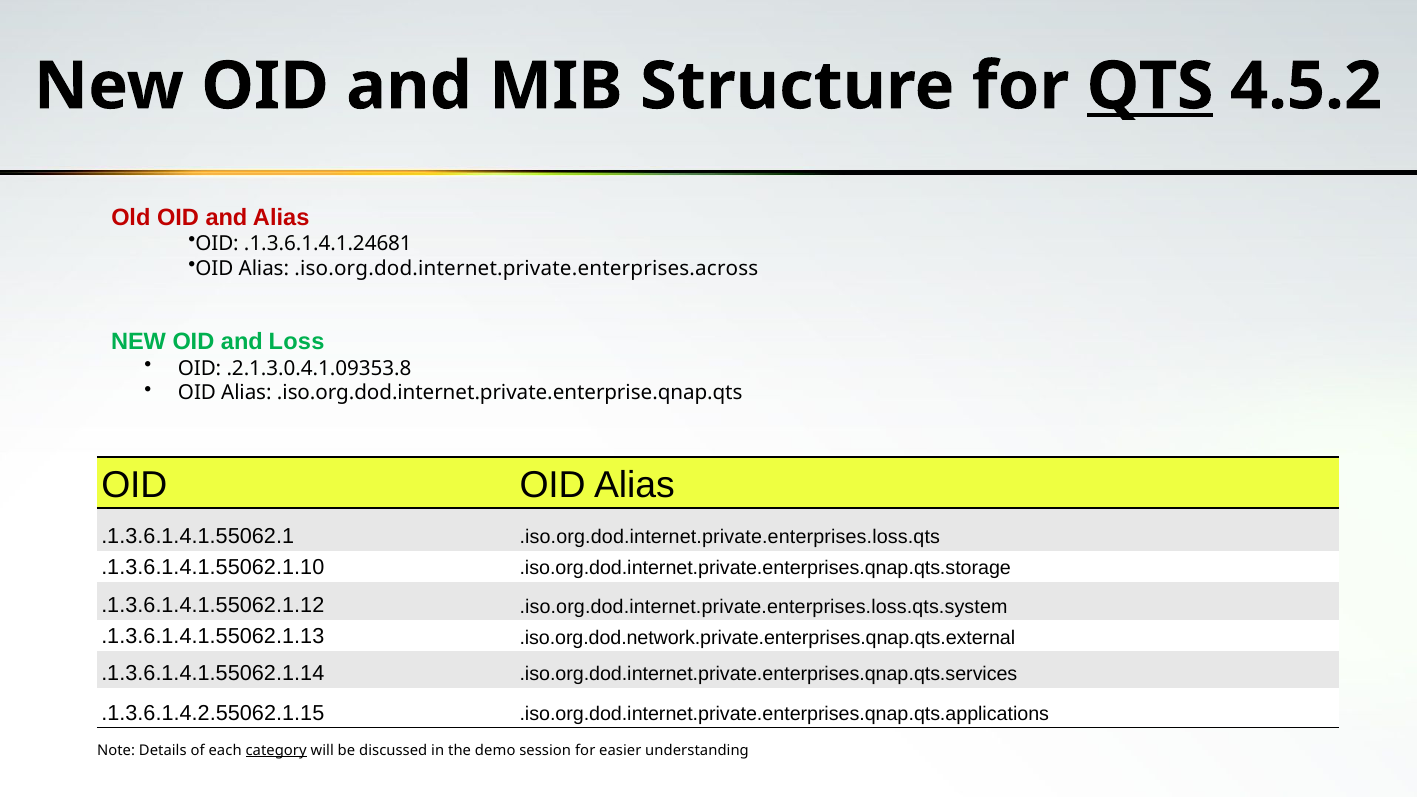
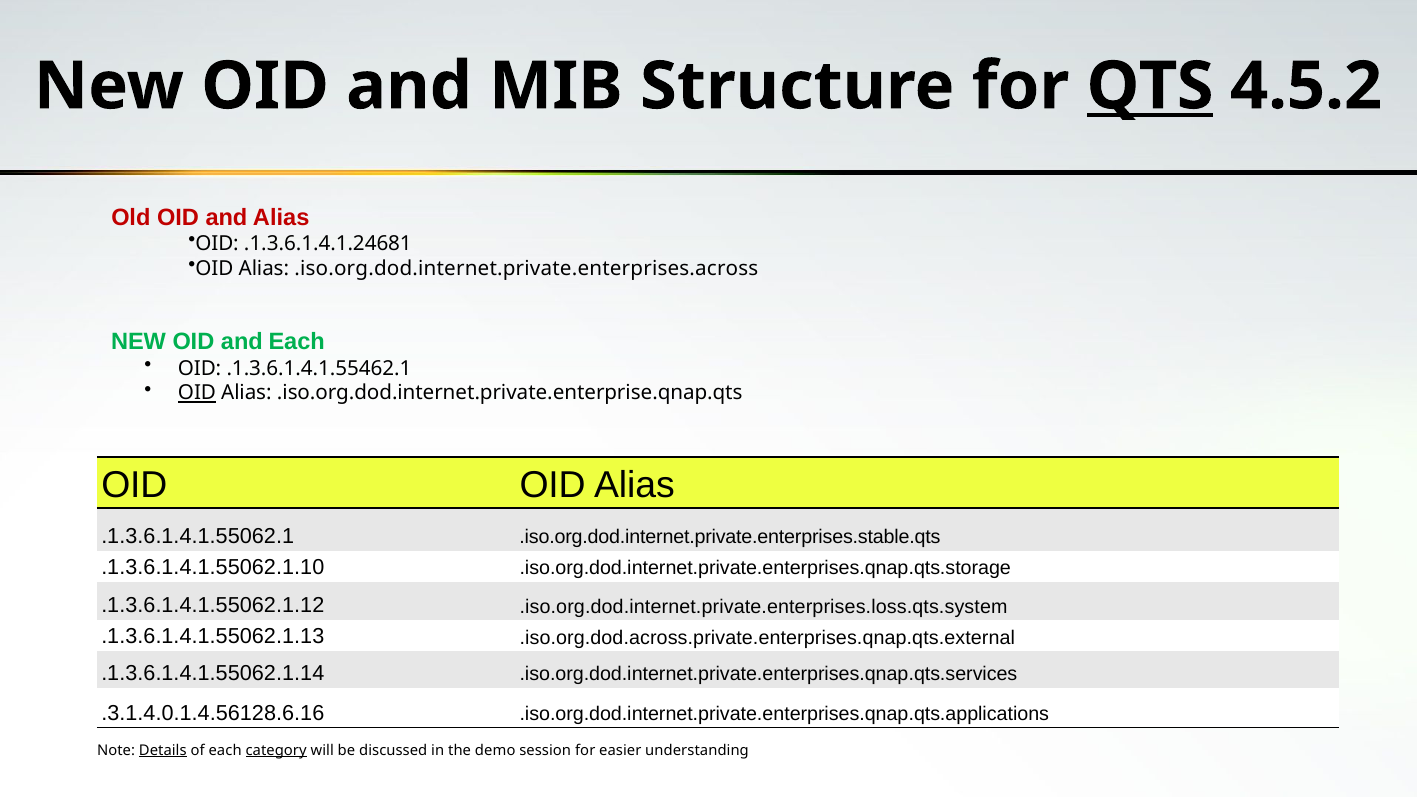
and Loss: Loss -> Each
.2.1.3.0.4.1.09353.8: .2.1.3.0.4.1.09353.8 -> .1.3.6.1.4.1.55462.1
OID at (197, 393) underline: none -> present
.iso.org.dod.internet.private.enterprises.loss.qts: .iso.org.dod.internet.private.enterprises.loss.qts -> .iso.org.dod.internet.private.enterprises.stable.qts
.iso.org.dod.network.private.enterprises.qnap.qts.external: .iso.org.dod.network.private.enterprises.qnap.qts.external -> .iso.org.dod.across.private.enterprises.qnap.qts.external
.1.3.6.1.4.2.55062.1.15: .1.3.6.1.4.2.55062.1.15 -> .3.1.4.0.1.4.56128.6.16
Details underline: none -> present
